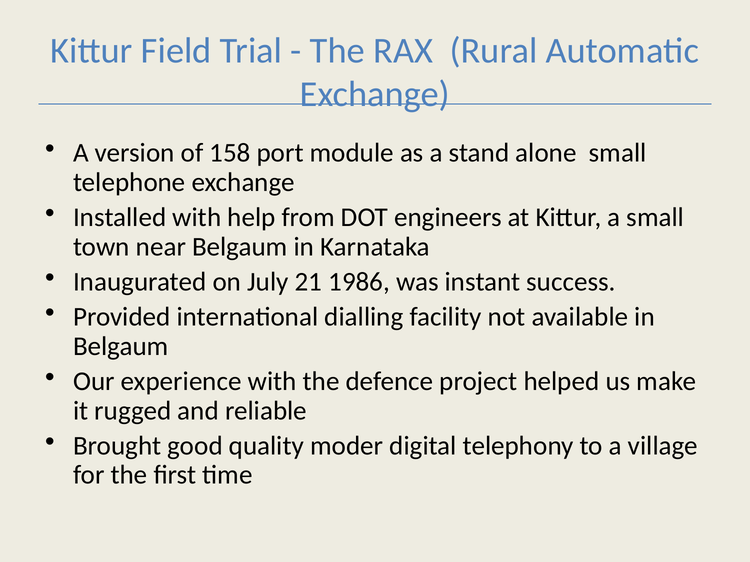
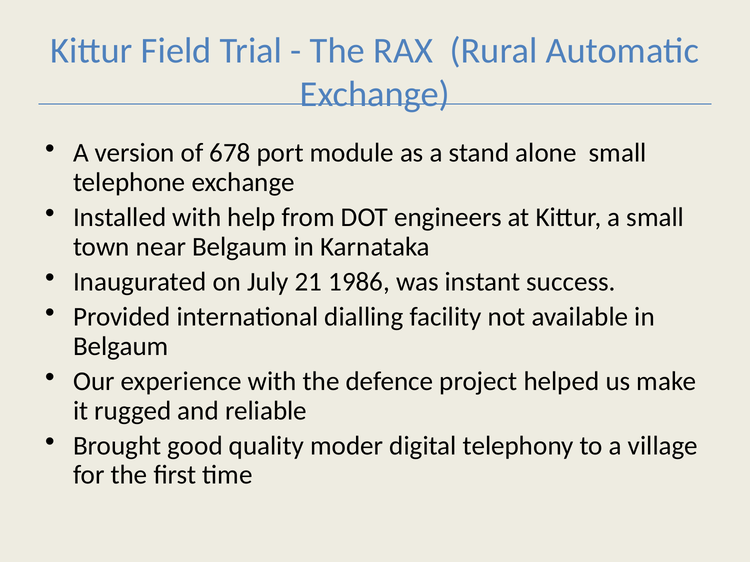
158: 158 -> 678
